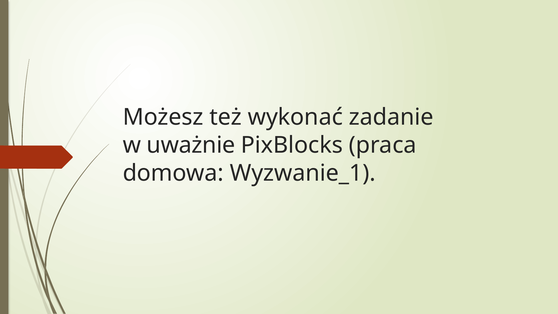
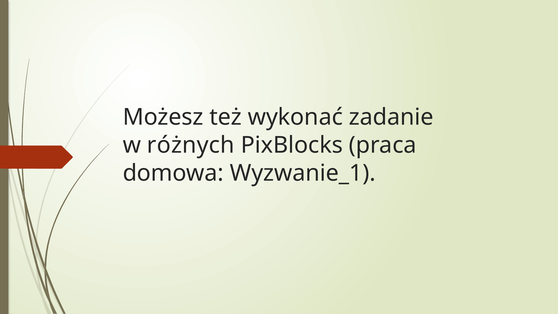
uważnie: uważnie -> różnych
